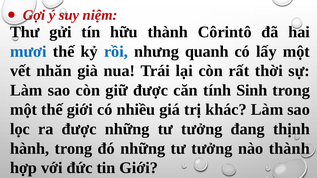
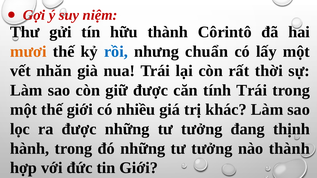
mươi colour: blue -> orange
quanh: quanh -> chuẩn
tính Sinh: Sinh -> Trái
